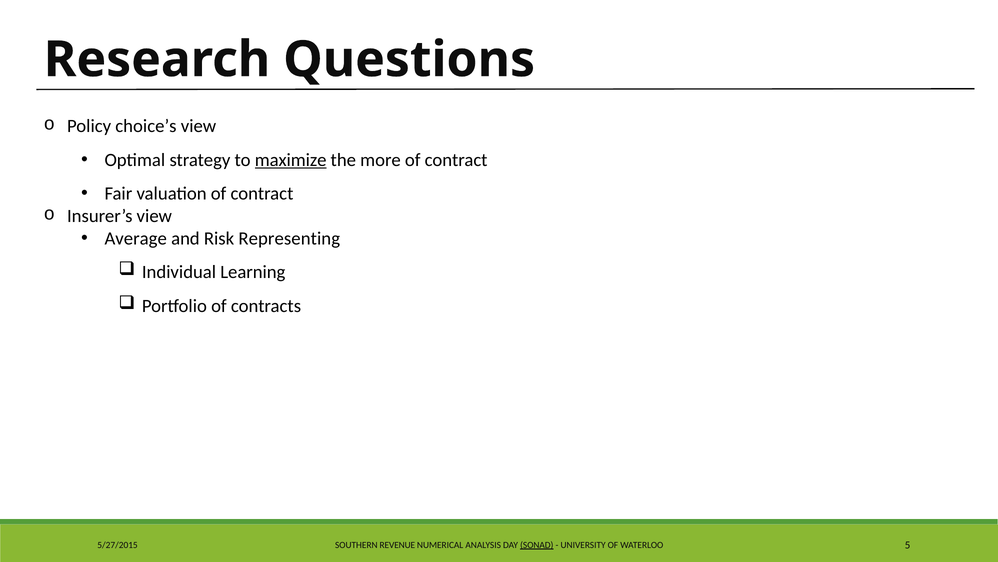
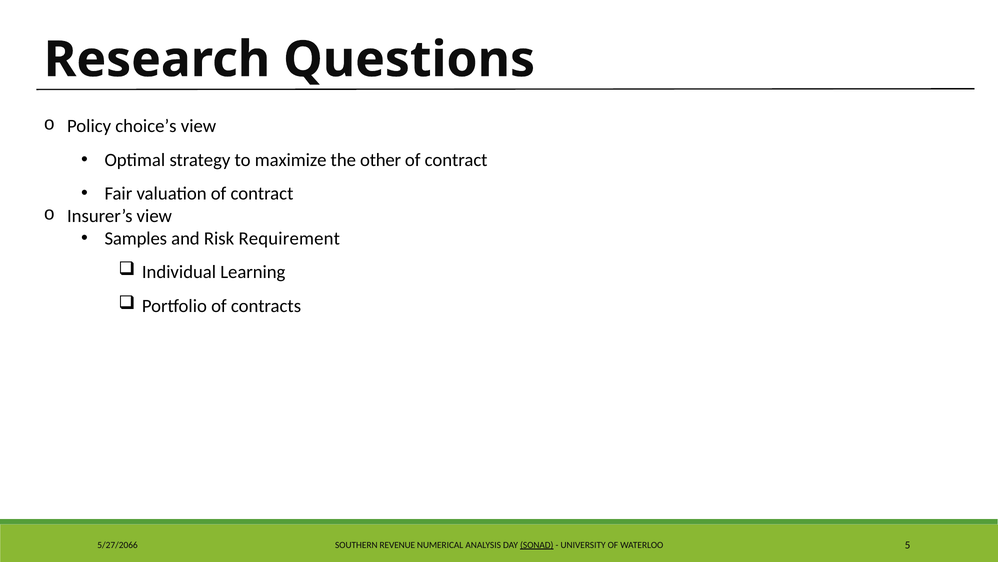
maximize underline: present -> none
more: more -> other
Average: Average -> Samples
Representing: Representing -> Requirement
5/27/2015: 5/27/2015 -> 5/27/2066
